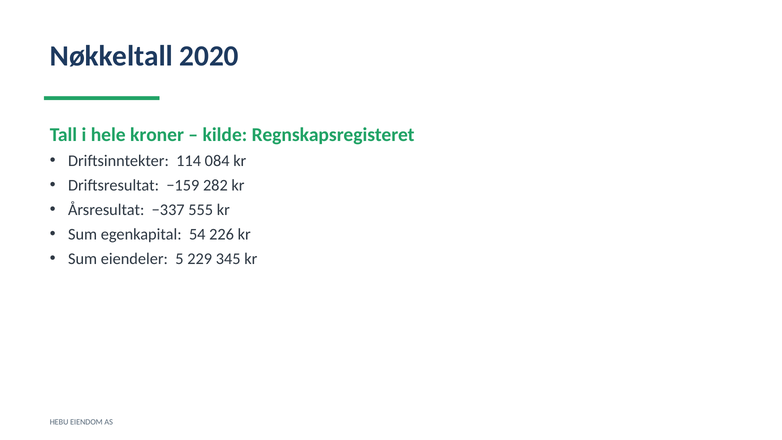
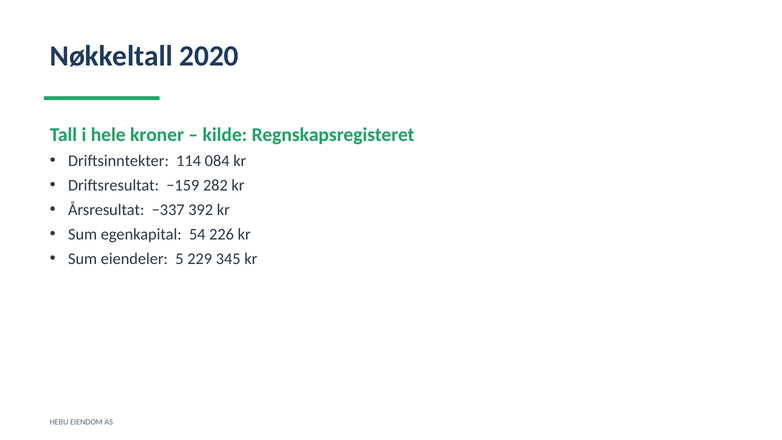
555: 555 -> 392
